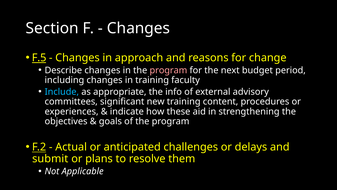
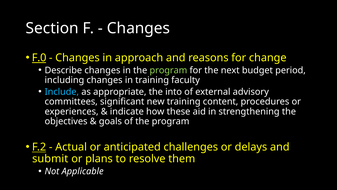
F.5: F.5 -> F.0
program at (168, 70) colour: pink -> light green
info: info -> into
